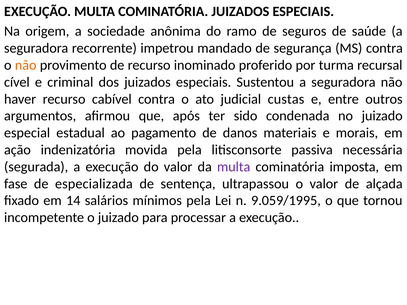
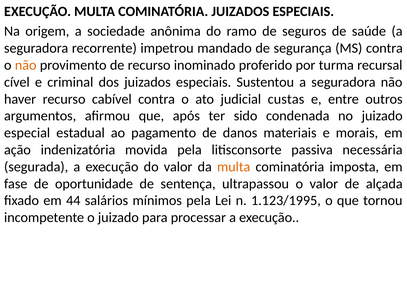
multa at (234, 167) colour: purple -> orange
especializada: especializada -> oportunidade
14: 14 -> 44
9.059/1995: 9.059/1995 -> 1.123/1995
